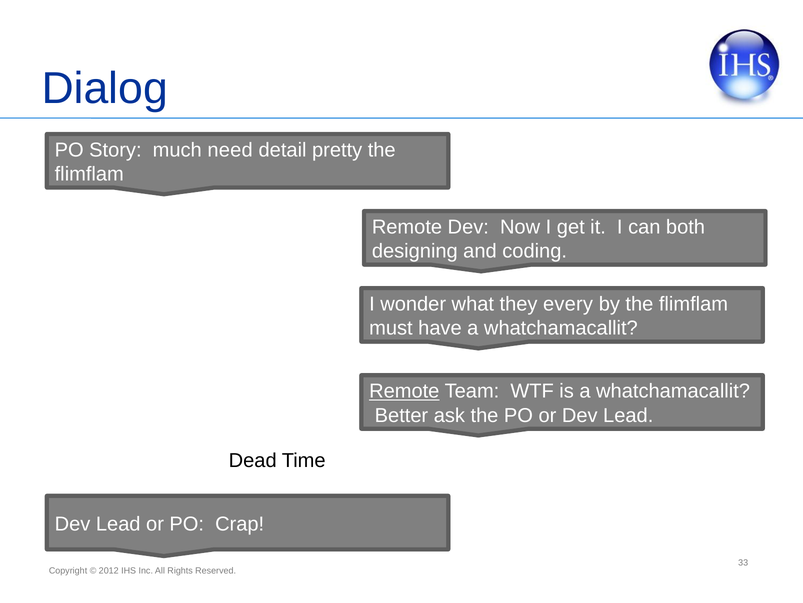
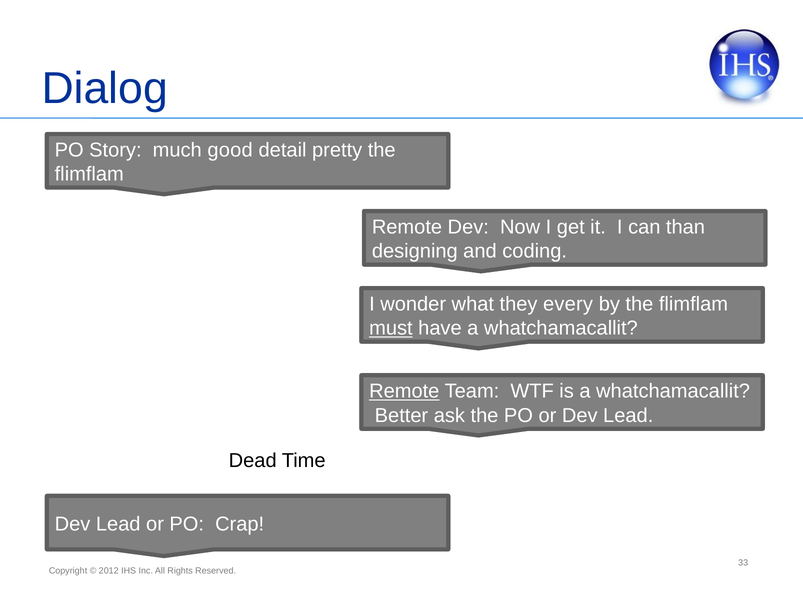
need: need -> good
both: both -> than
must underline: none -> present
